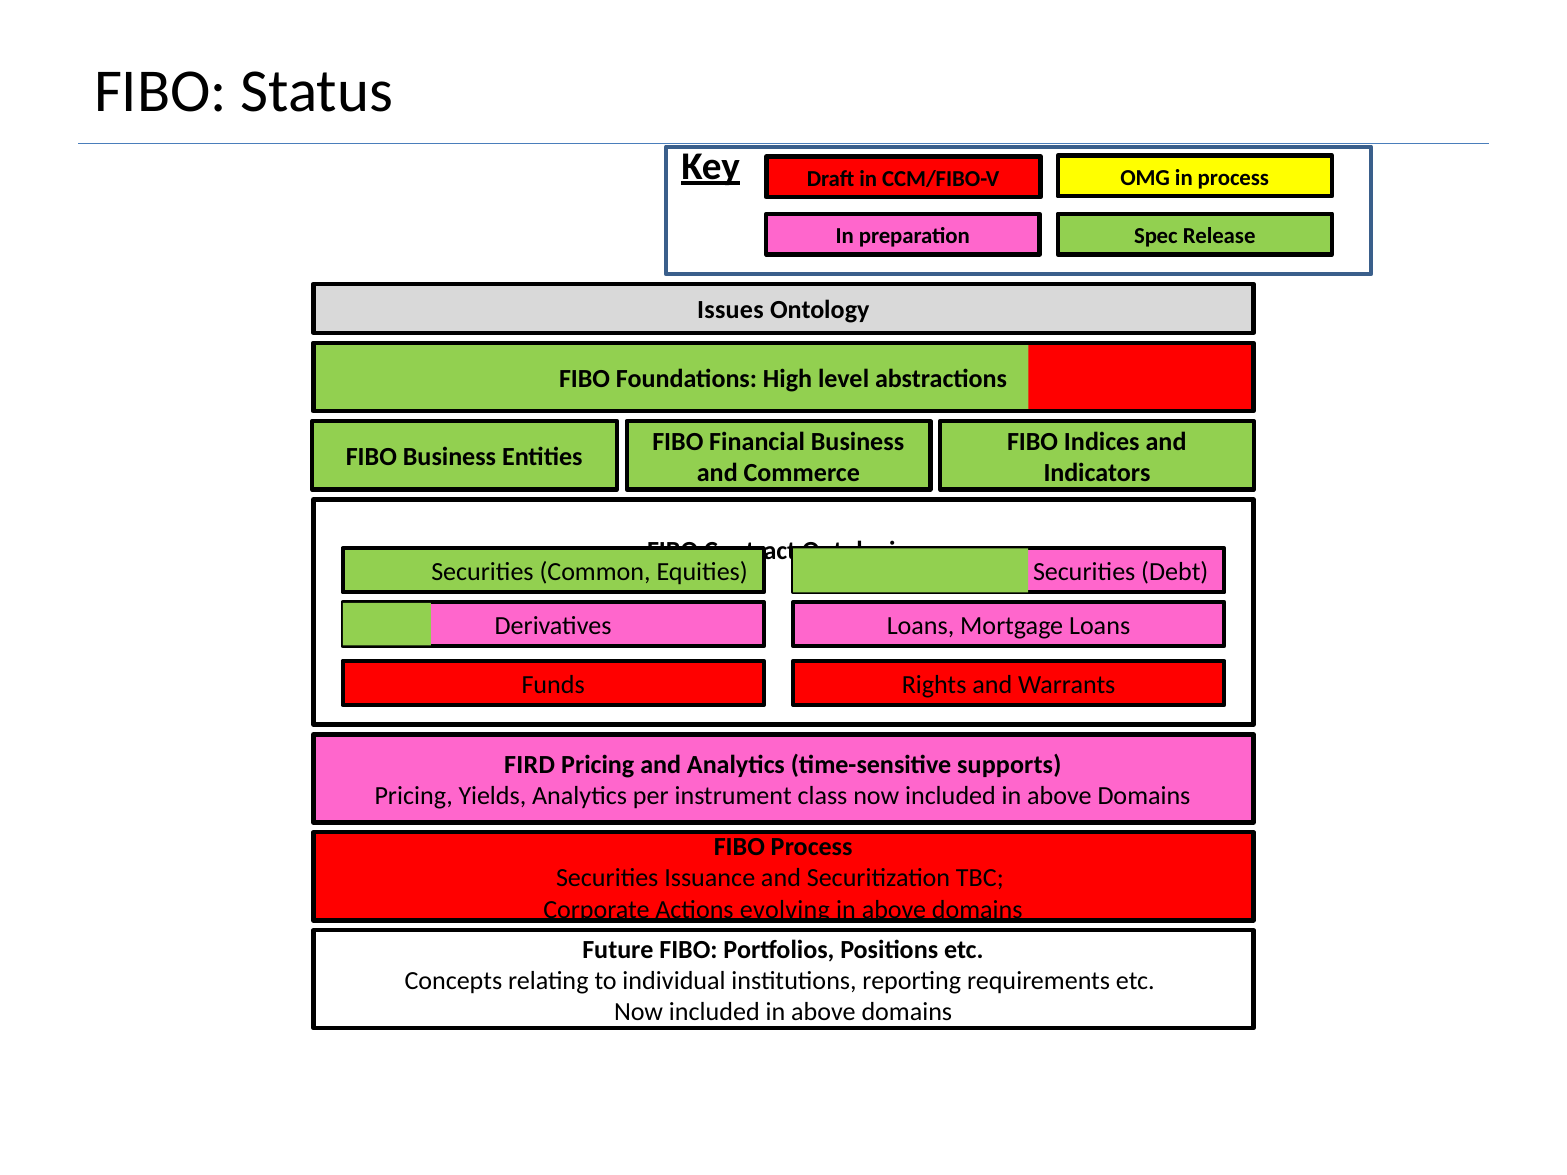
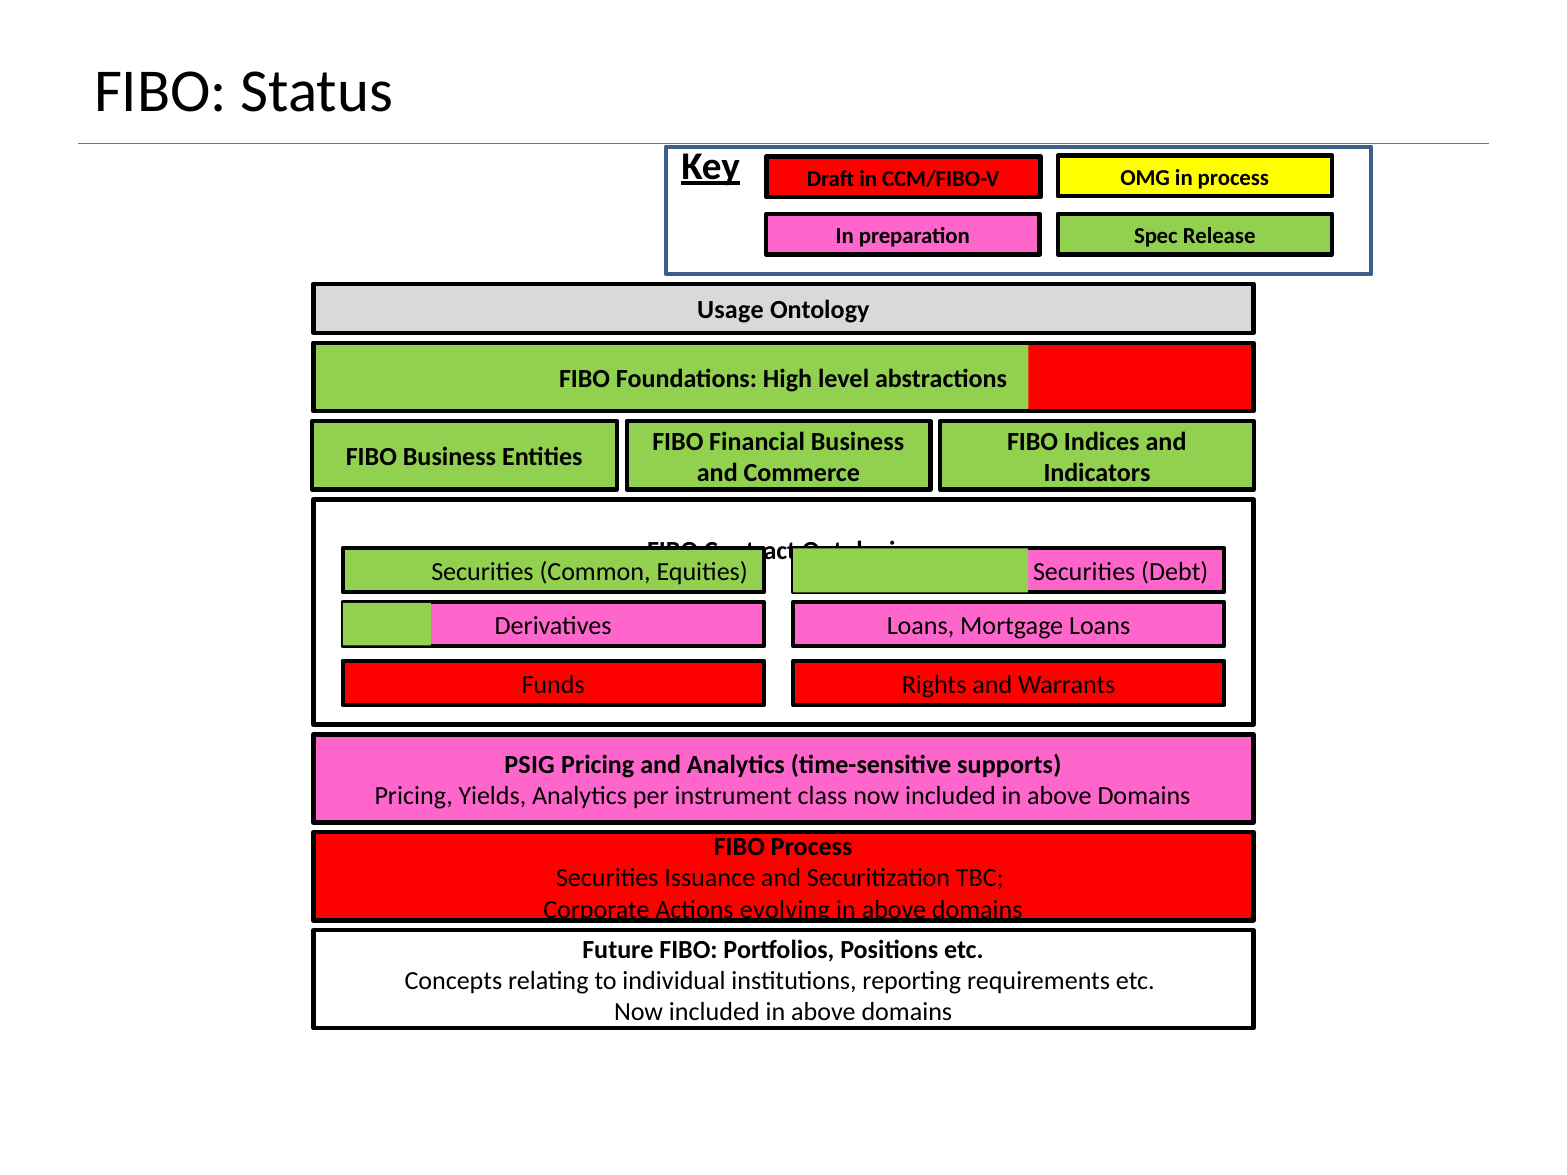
Issues: Issues -> Usage
FIRD: FIRD -> PSIG
